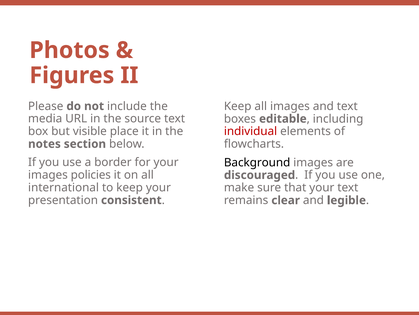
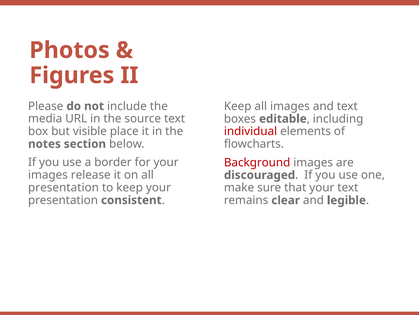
Background colour: black -> red
policies: policies -> release
international at (64, 187): international -> presentation
